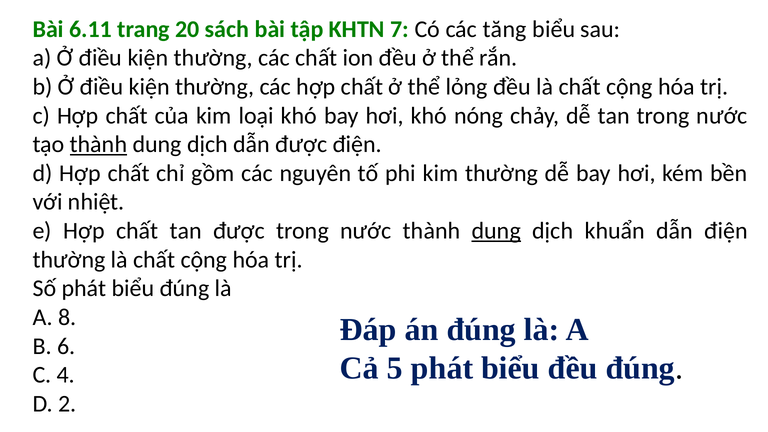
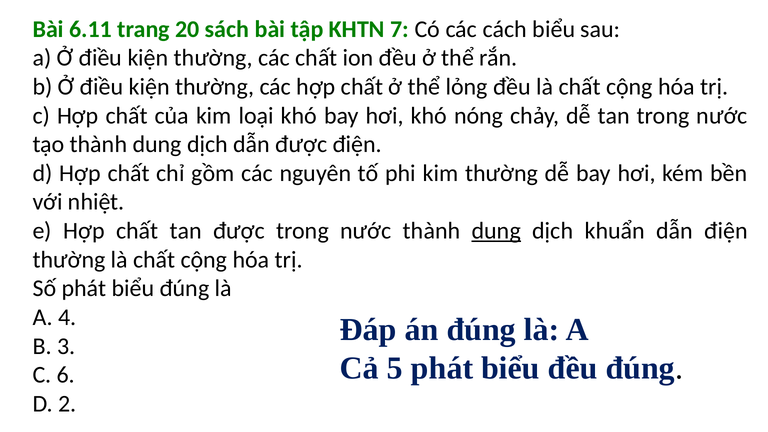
tăng: tăng -> cách
thành at (99, 144) underline: present -> none
8: 8 -> 4
6: 6 -> 3
4: 4 -> 6
